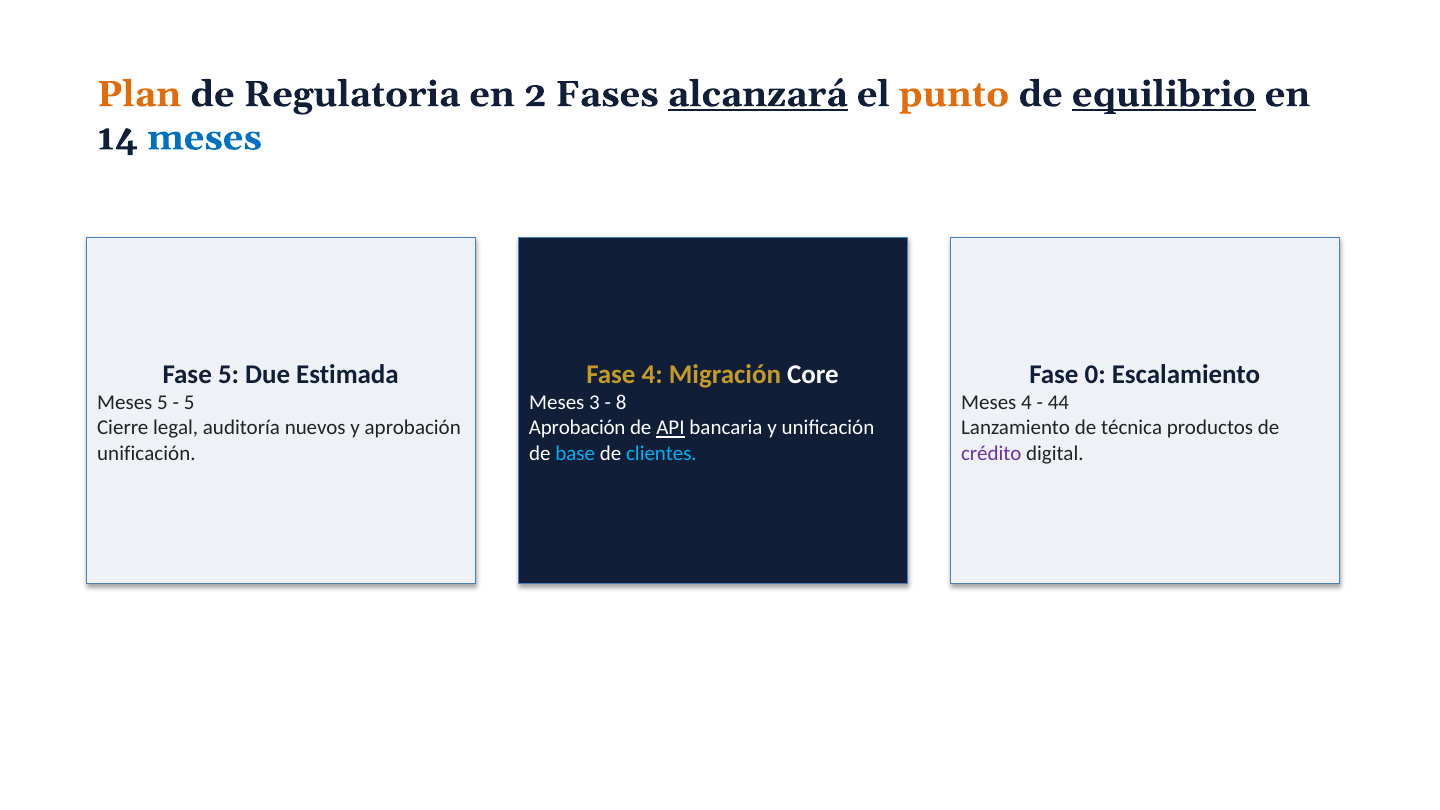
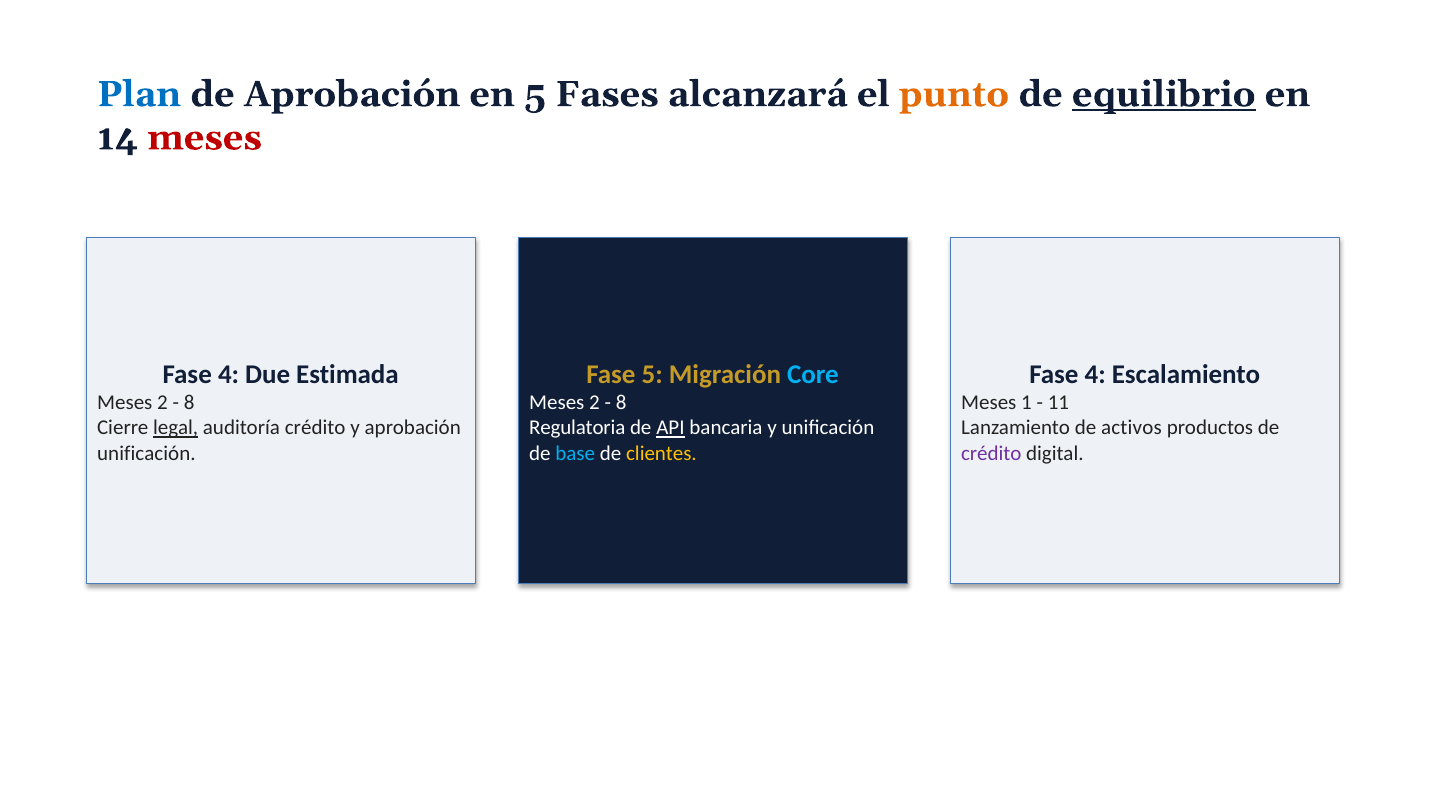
Plan colour: orange -> blue
de Regulatoria: Regulatoria -> Aprobación
en 2: 2 -> 5
alcanzará underline: present -> none
meses at (205, 137) colour: blue -> red
5 at (229, 374): 5 -> 4
Fase 4: 4 -> 5
Core colour: white -> light blue
0 at (1095, 374): 0 -> 4
5 at (162, 403): 5 -> 2
5 at (189, 403): 5 -> 8
3 at (594, 403): 3 -> 2
Meses 4: 4 -> 1
44: 44 -> 11
legal underline: none -> present
auditoría nuevos: nuevos -> crédito
Aprobación at (577, 428): Aprobación -> Regulatoria
técnica: técnica -> activos
clientes colour: light blue -> yellow
